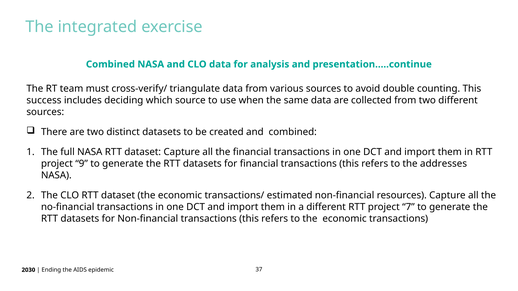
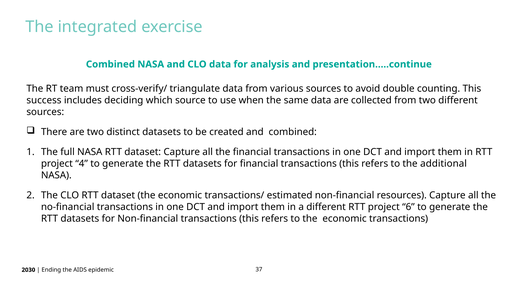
9: 9 -> 4
addresses: addresses -> additional
7: 7 -> 6
